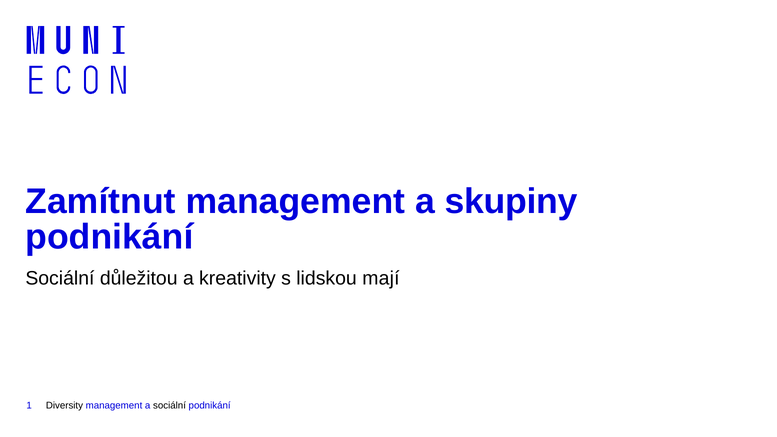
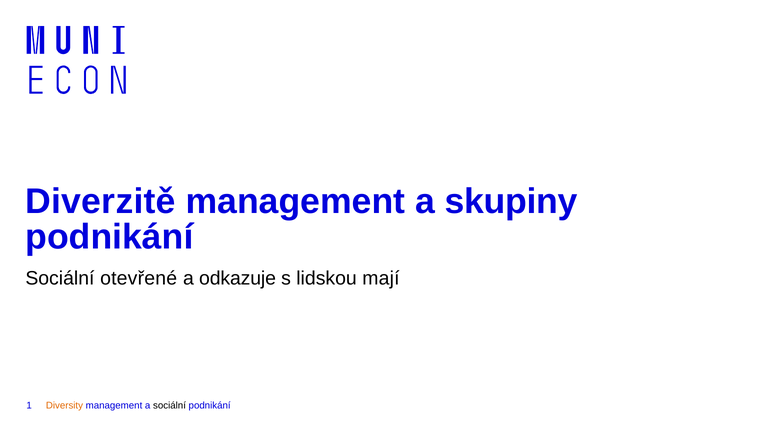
Zamítnut: Zamítnut -> Diverzitě
důležitou: důležitou -> otevřené
kreativity: kreativity -> odkazuje
Diversity colour: black -> orange
